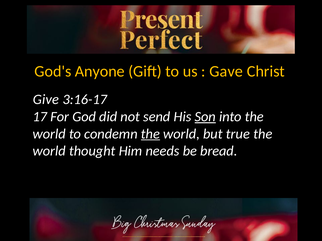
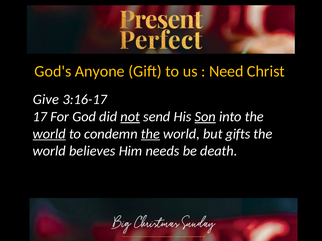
Gave: Gave -> Need
not underline: none -> present
world at (49, 134) underline: none -> present
true: true -> gifts
thought: thought -> believes
bread: bread -> death
